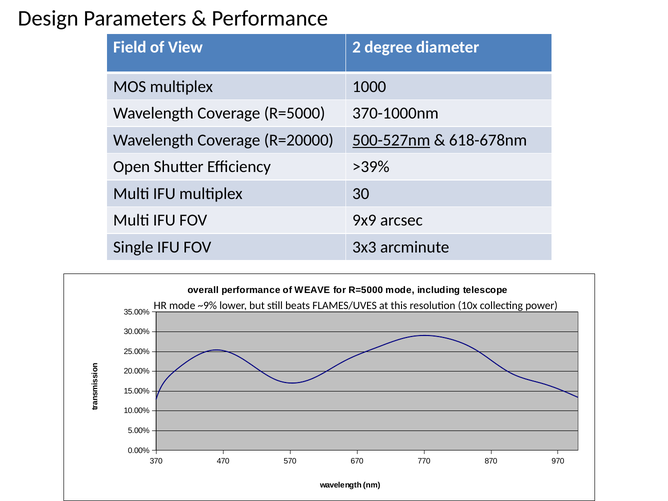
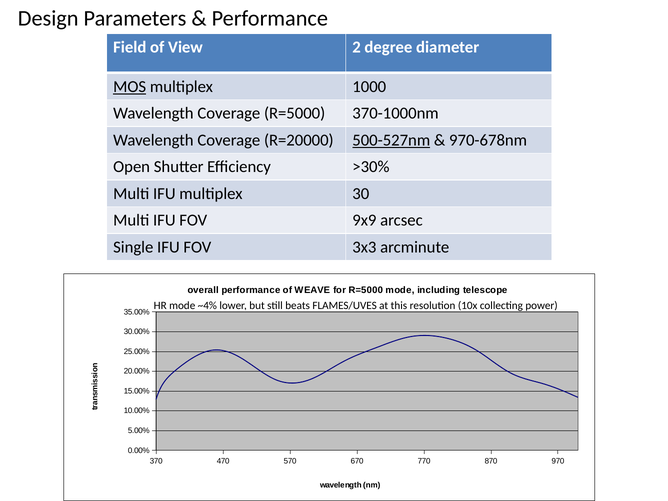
MOS underline: none -> present
618-678nm: 618-678nm -> 970-678nm
>39%: >39% -> >30%
~9%: ~9% -> ~4%
